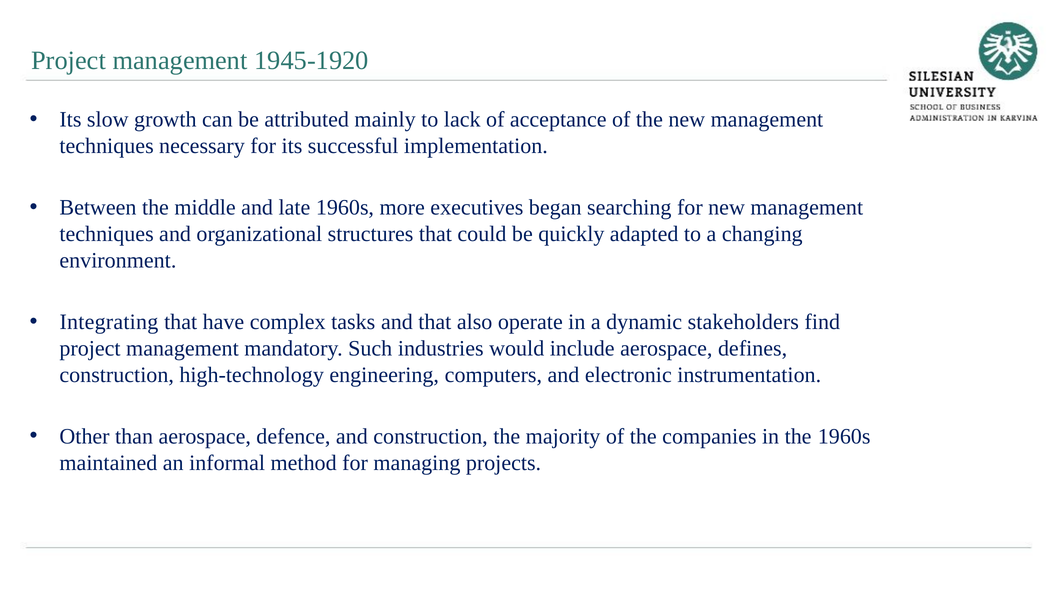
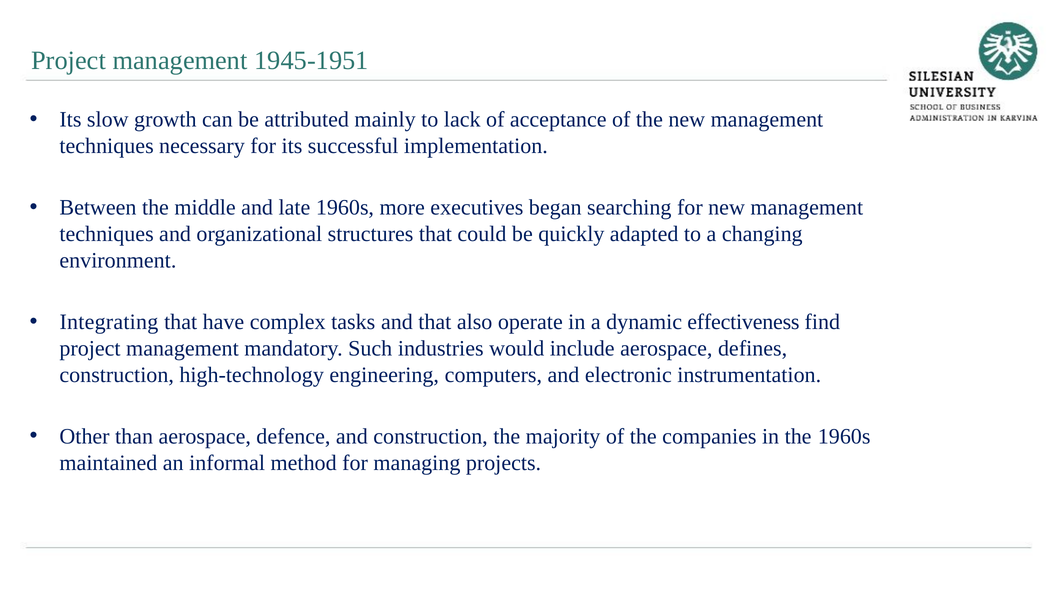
1945-1920: 1945-1920 -> 1945-1951
stakeholders: stakeholders -> effectiveness
